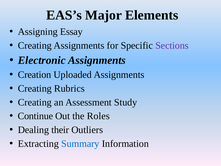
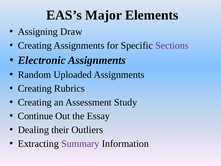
Essay: Essay -> Draw
Creation: Creation -> Random
Roles: Roles -> Essay
Summary colour: blue -> purple
